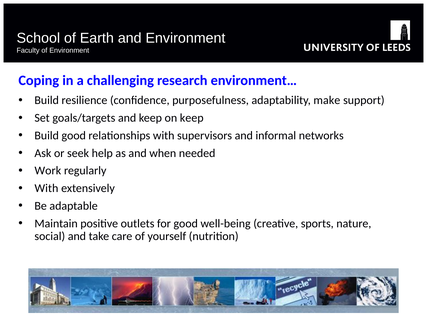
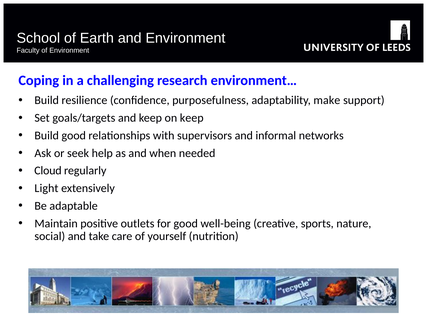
Work: Work -> Cloud
With at (46, 188): With -> Light
